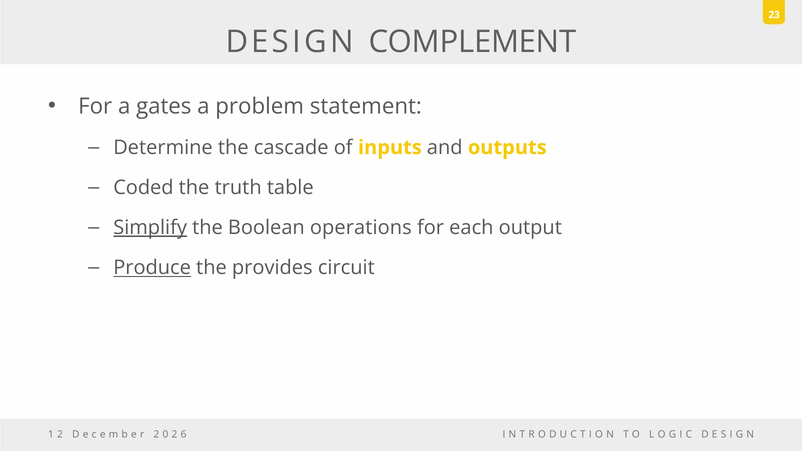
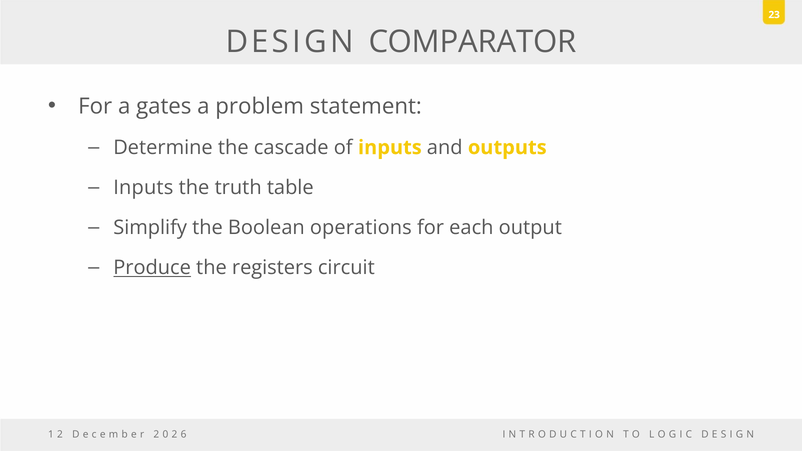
COMPLEMENT: COMPLEMENT -> COMPARATOR
Coded at (143, 188): Coded -> Inputs
Simplify underline: present -> none
provides: provides -> registers
